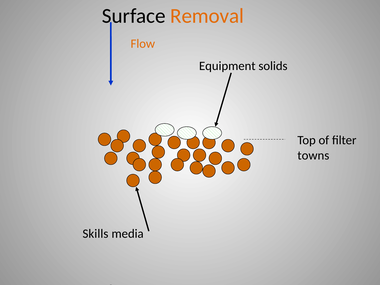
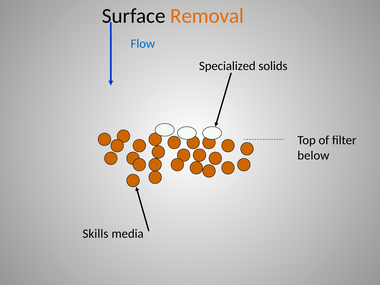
Flow colour: orange -> blue
Equipment: Equipment -> Specialized
towns: towns -> below
